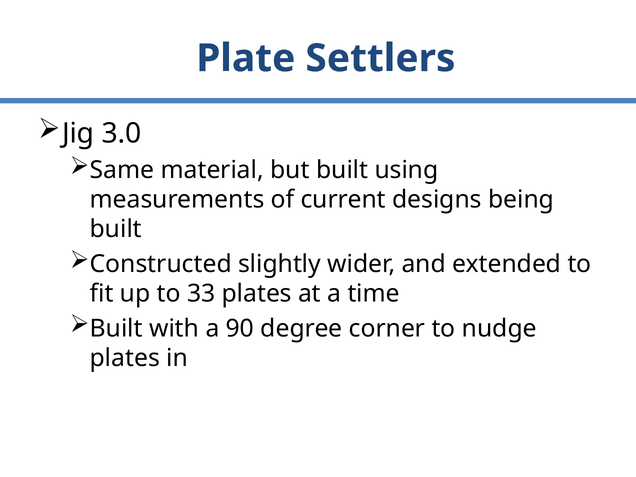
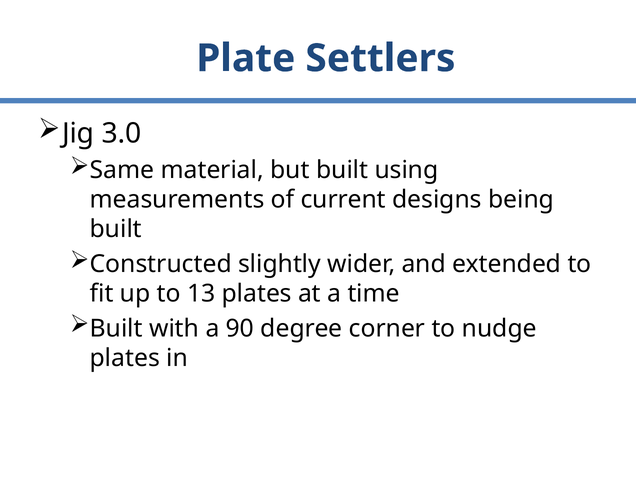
33: 33 -> 13
